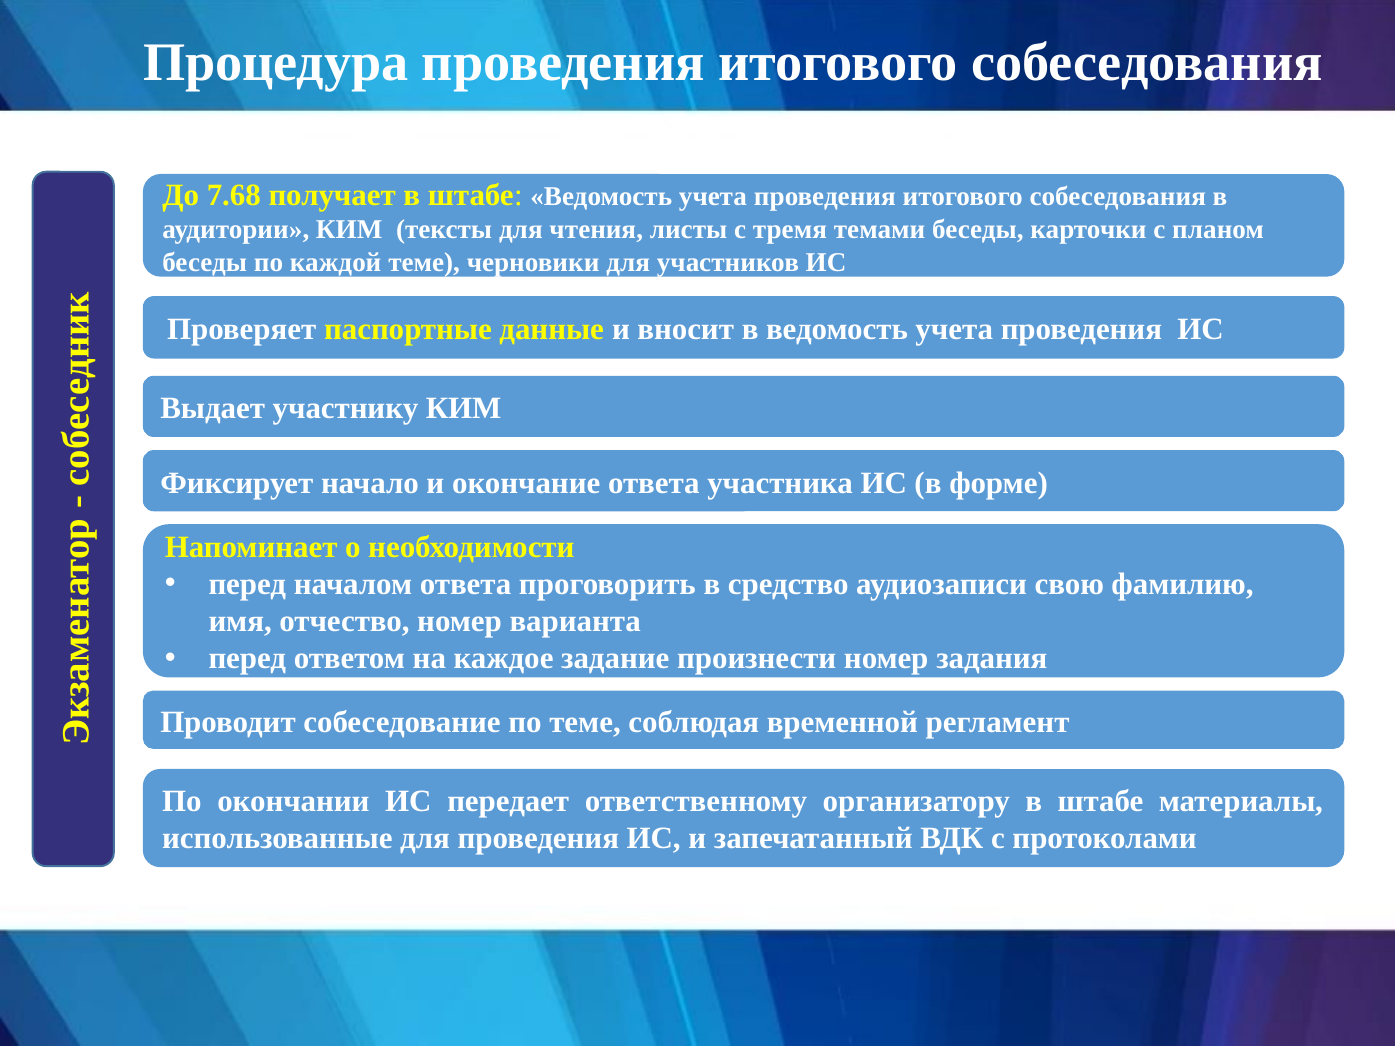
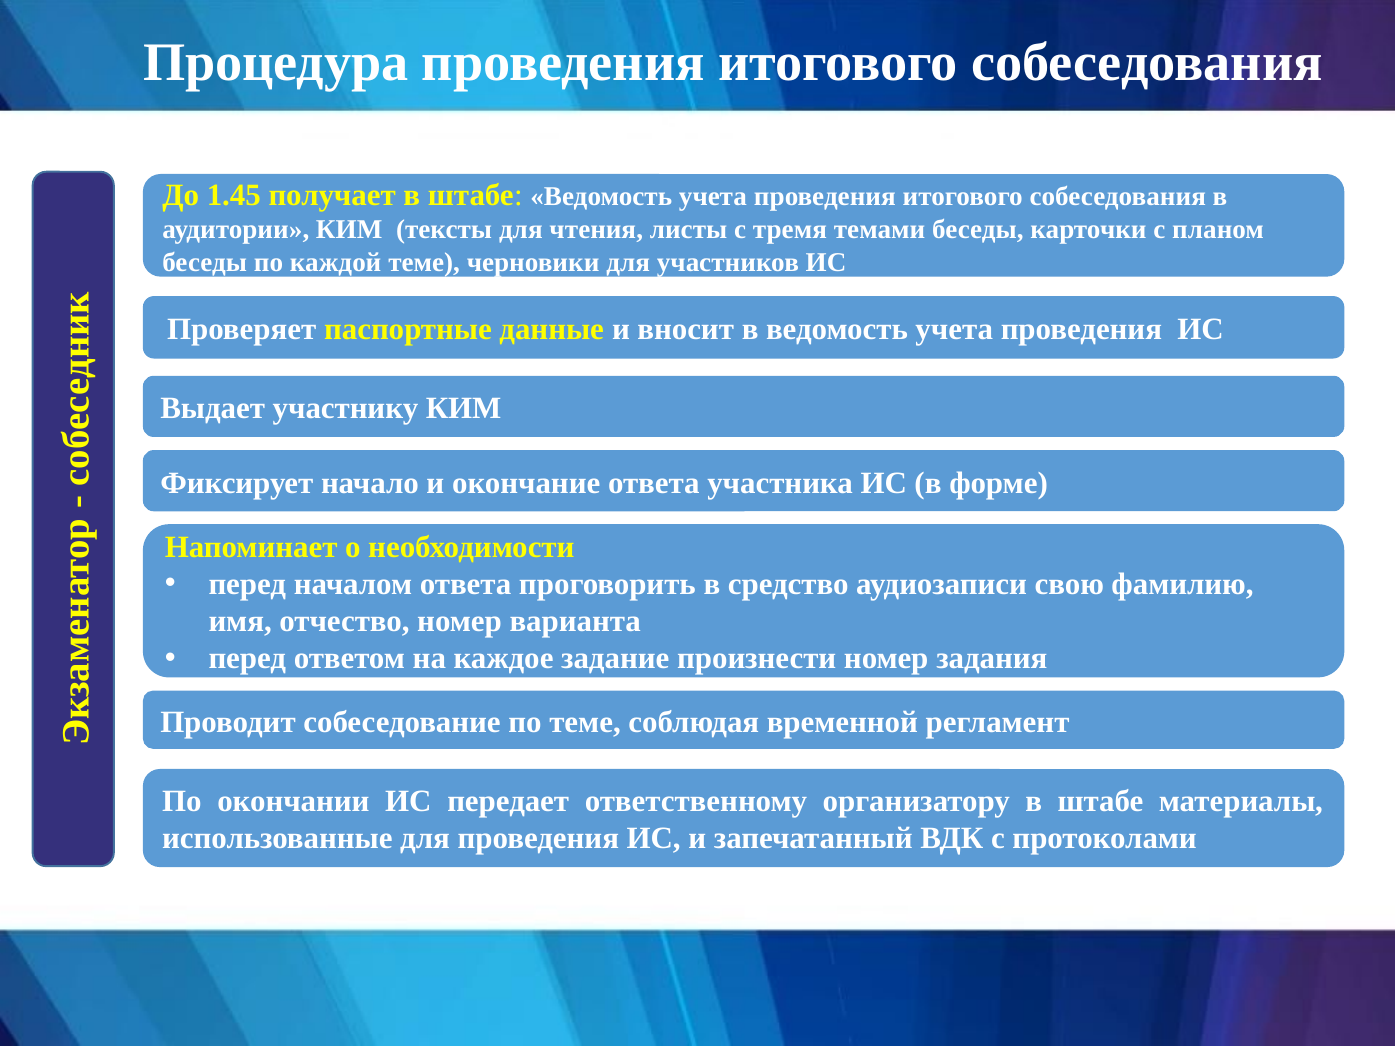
7.68: 7.68 -> 1.45
